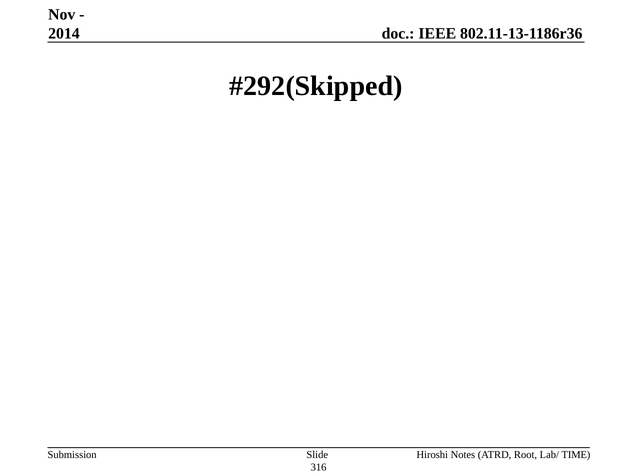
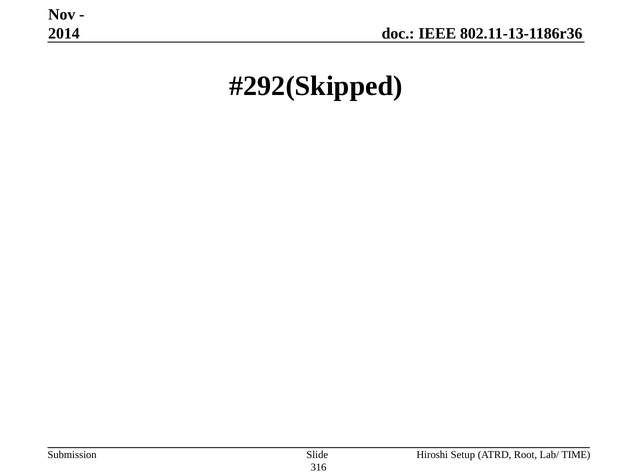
Notes: Notes -> Setup
